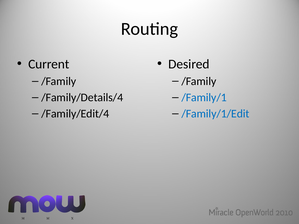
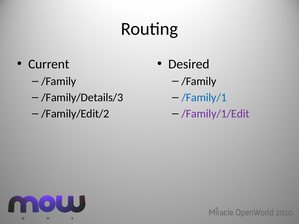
/Family/Details/4: /Family/Details/4 -> /Family/Details/3
/Family/1/Edit colour: blue -> purple
/Family/Edit/4: /Family/Edit/4 -> /Family/Edit/2
